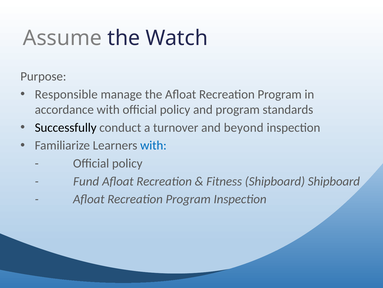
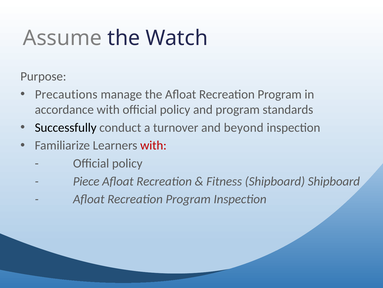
Responsible: Responsible -> Precautions
with at (153, 145) colour: blue -> red
Fund: Fund -> Piece
